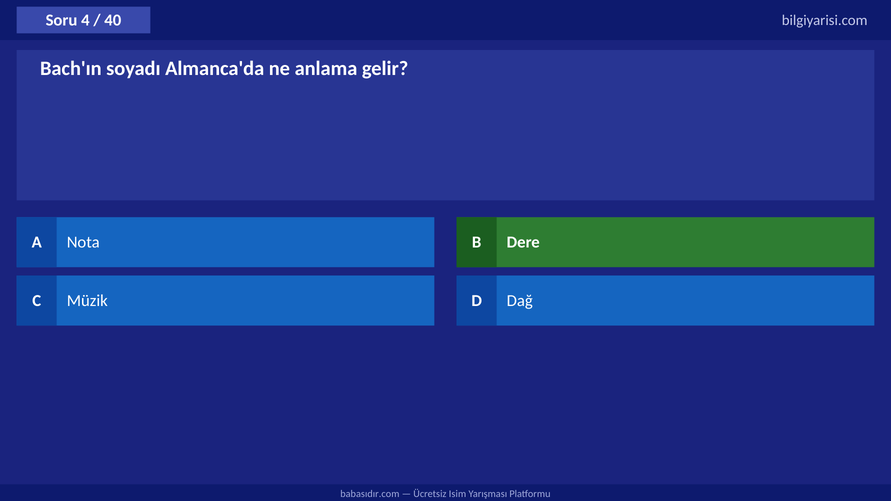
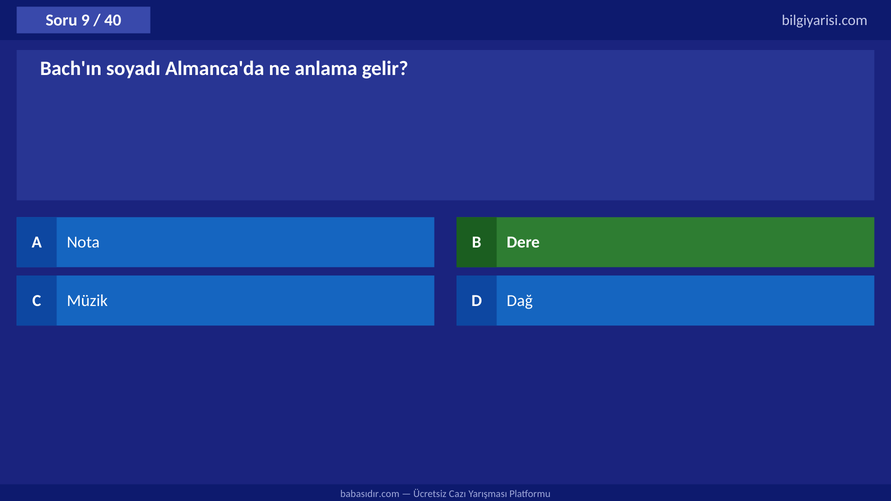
4: 4 -> 9
Isim: Isim -> Cazı
